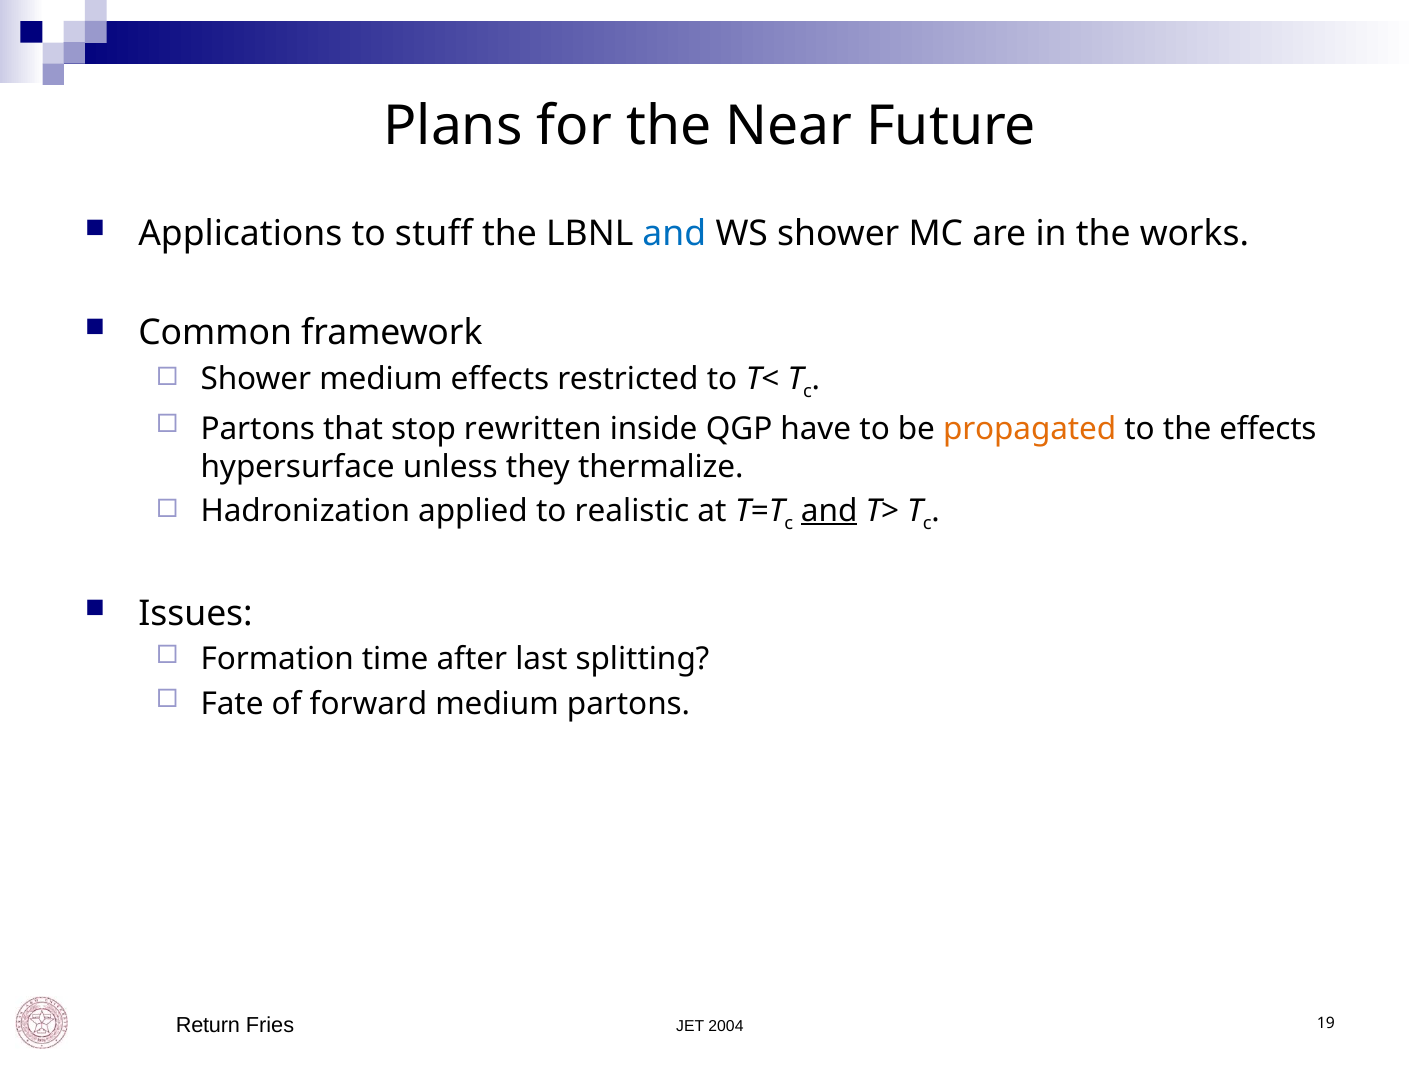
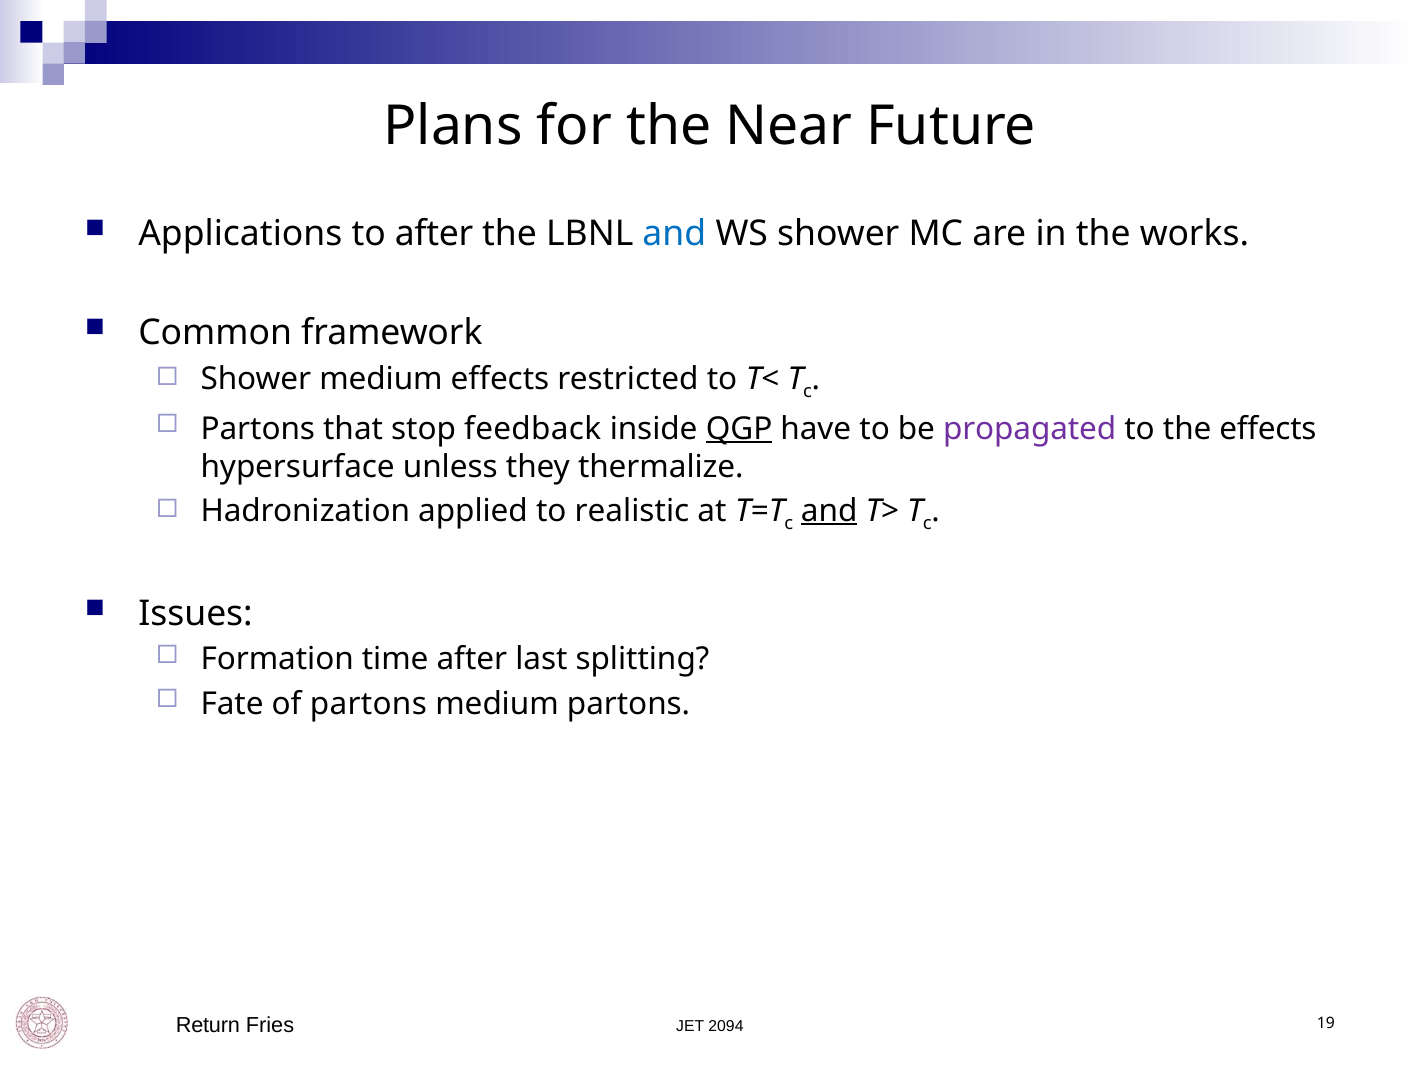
to stuff: stuff -> after
rewritten: rewritten -> feedback
QGP underline: none -> present
propagated colour: orange -> purple
of forward: forward -> partons
2004: 2004 -> 2094
